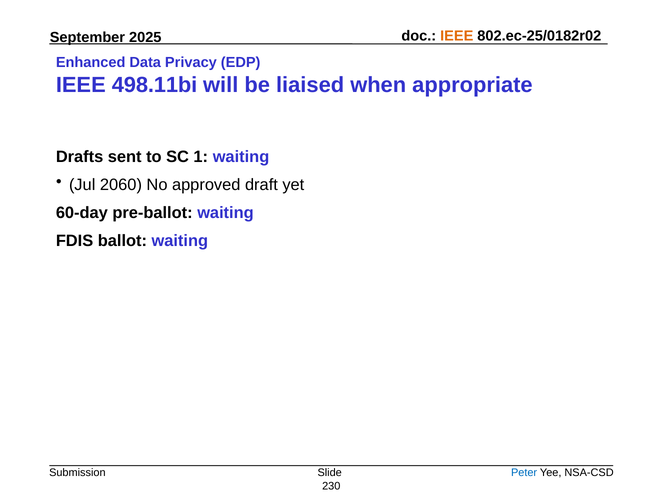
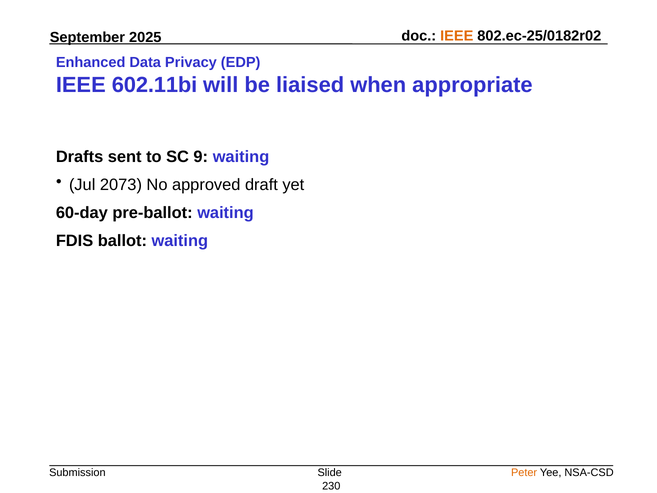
498.11bi: 498.11bi -> 602.11bi
1: 1 -> 9
2060: 2060 -> 2073
Peter colour: blue -> orange
